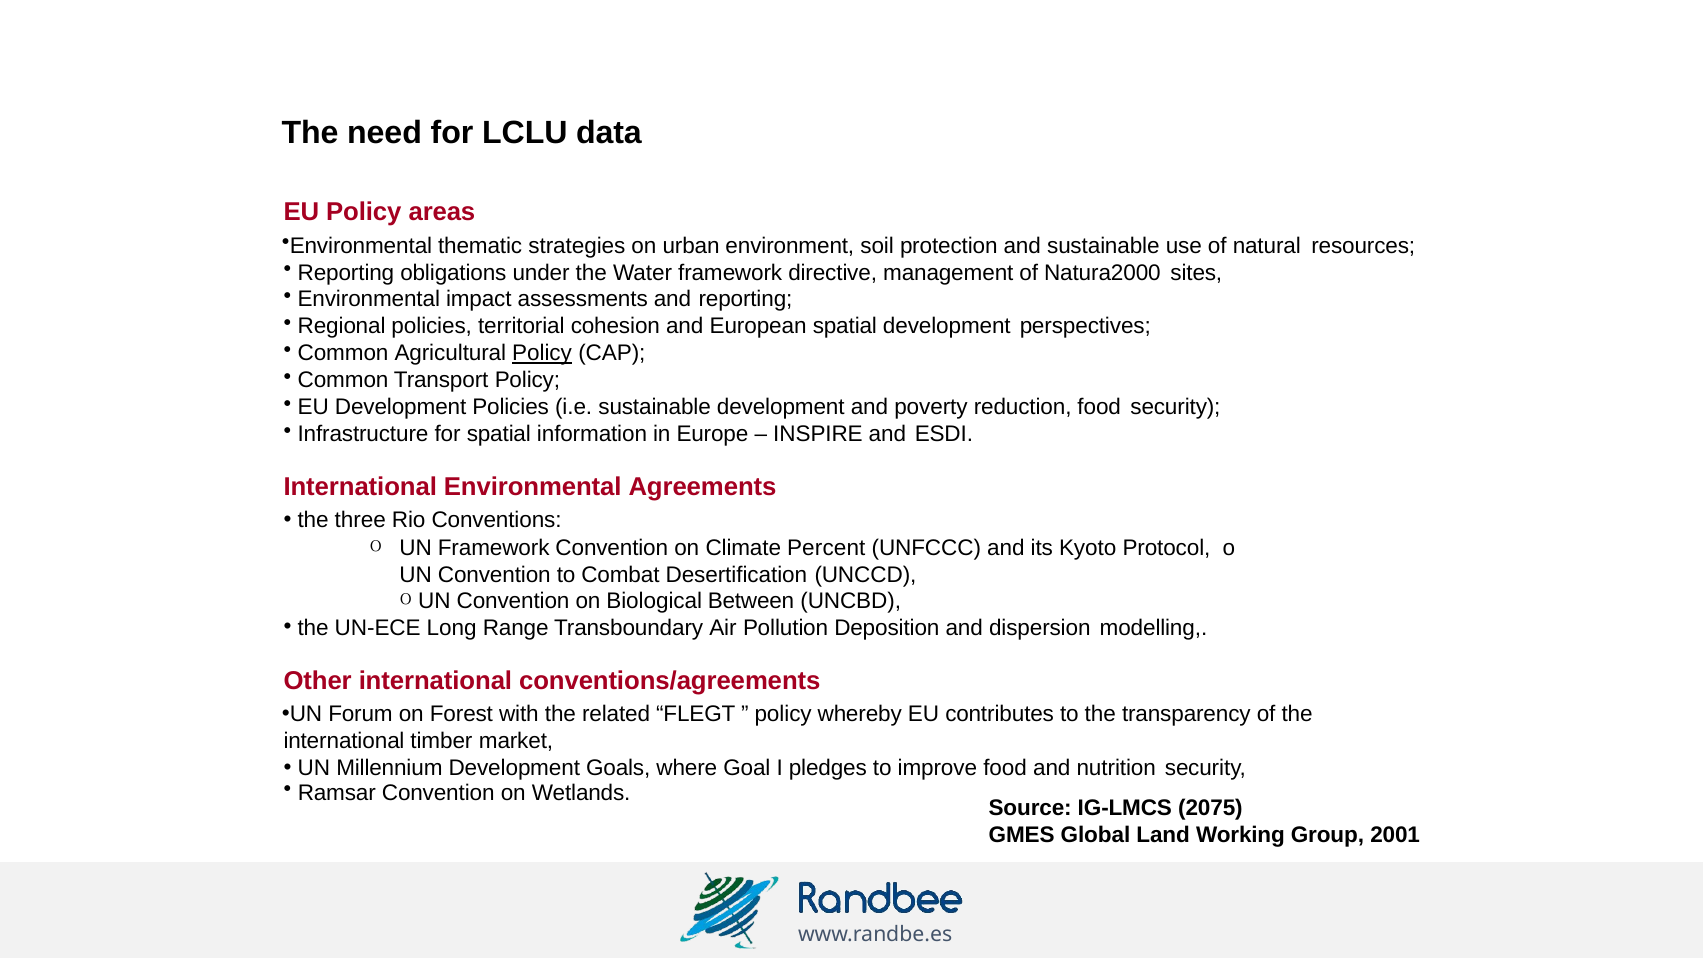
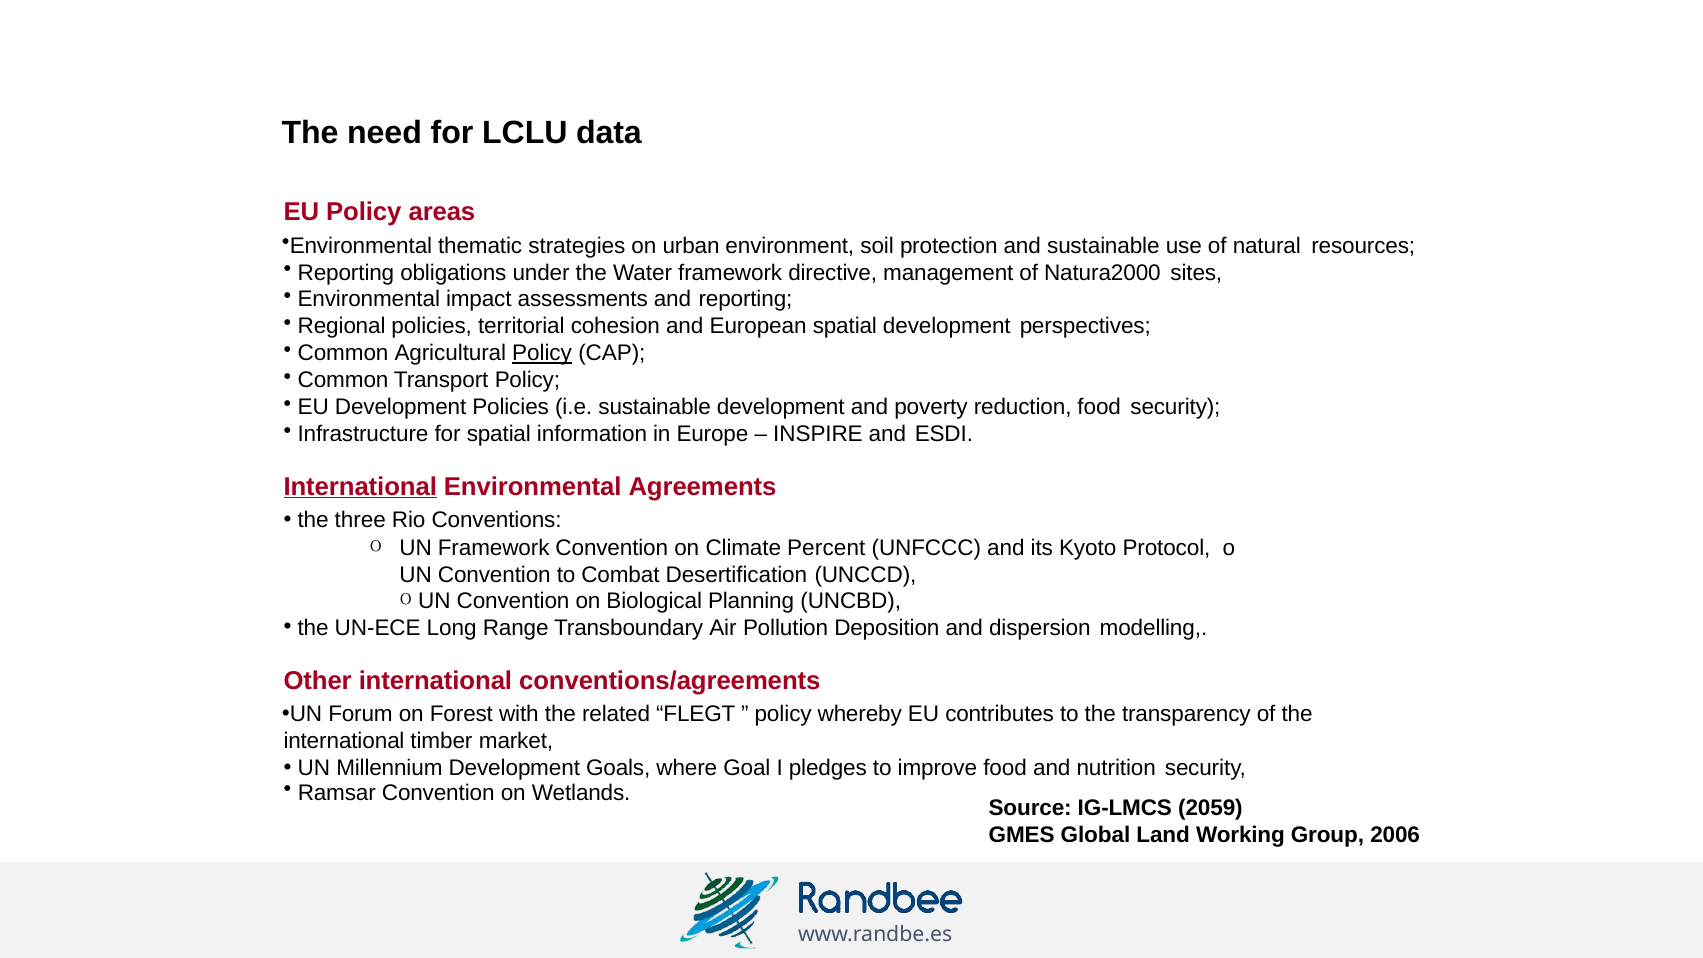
International at (360, 487) underline: none -> present
Between: Between -> Planning
2075: 2075 -> 2059
2001: 2001 -> 2006
